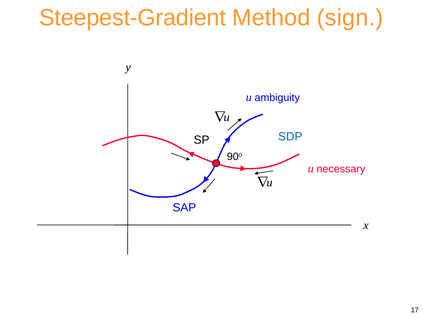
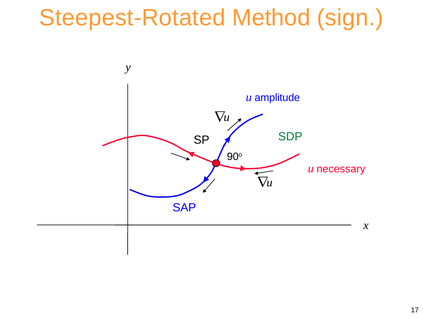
Steepest-Gradient: Steepest-Gradient -> Steepest-Rotated
ambiguity: ambiguity -> amplitude
SDP colour: blue -> green
